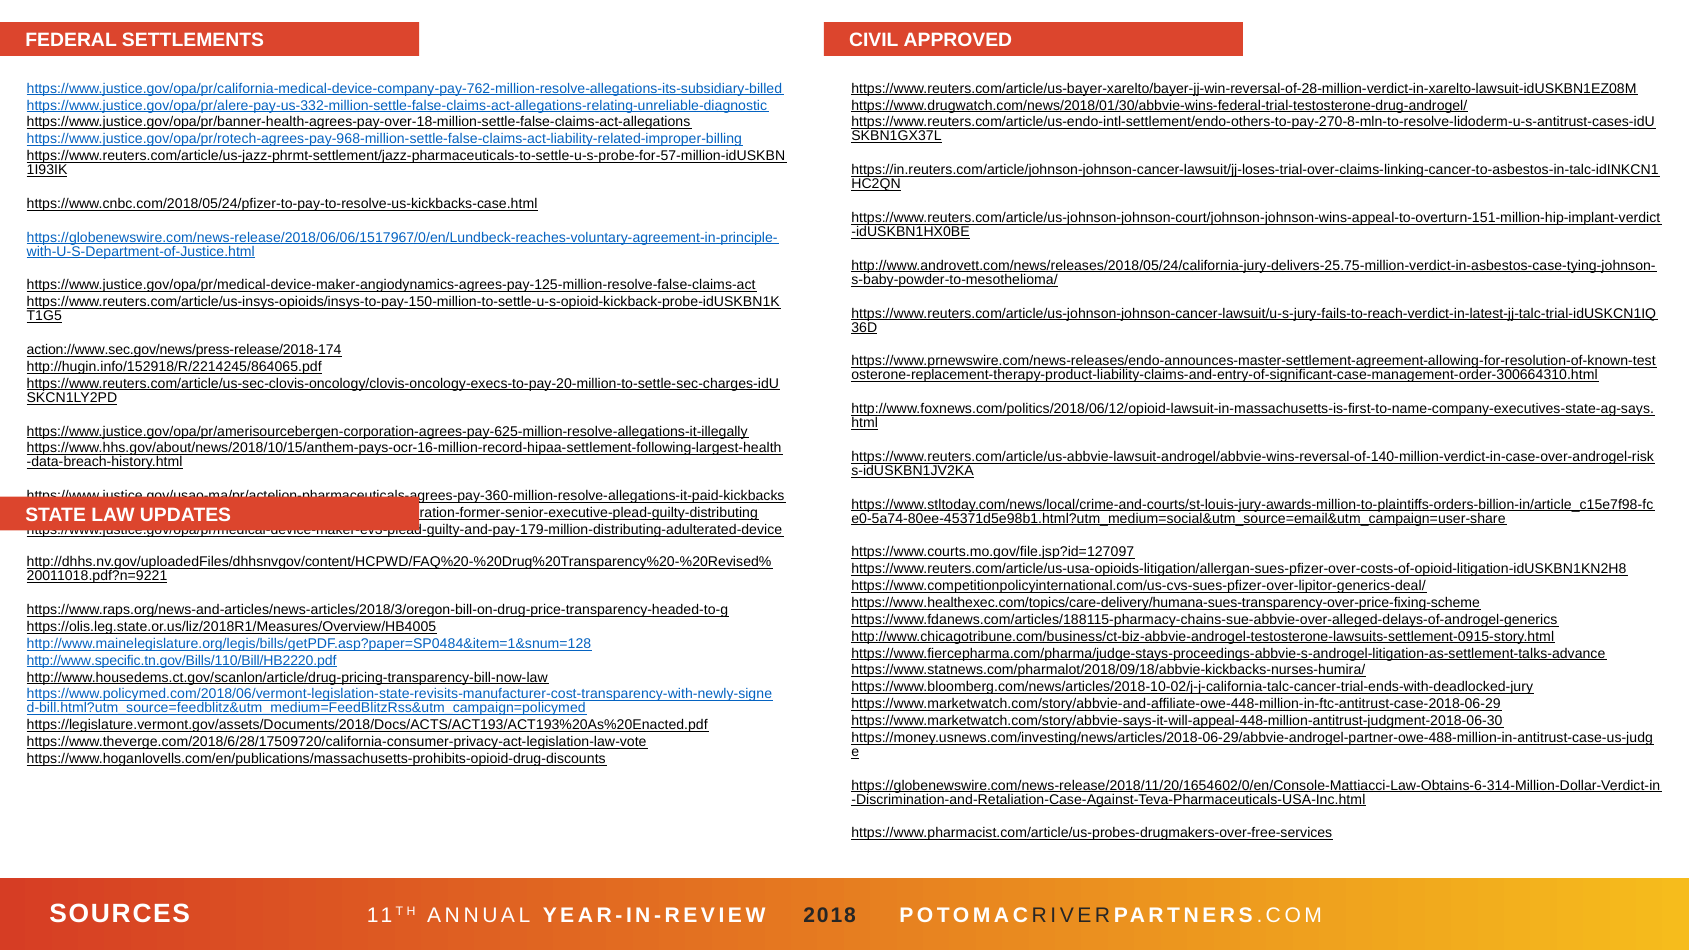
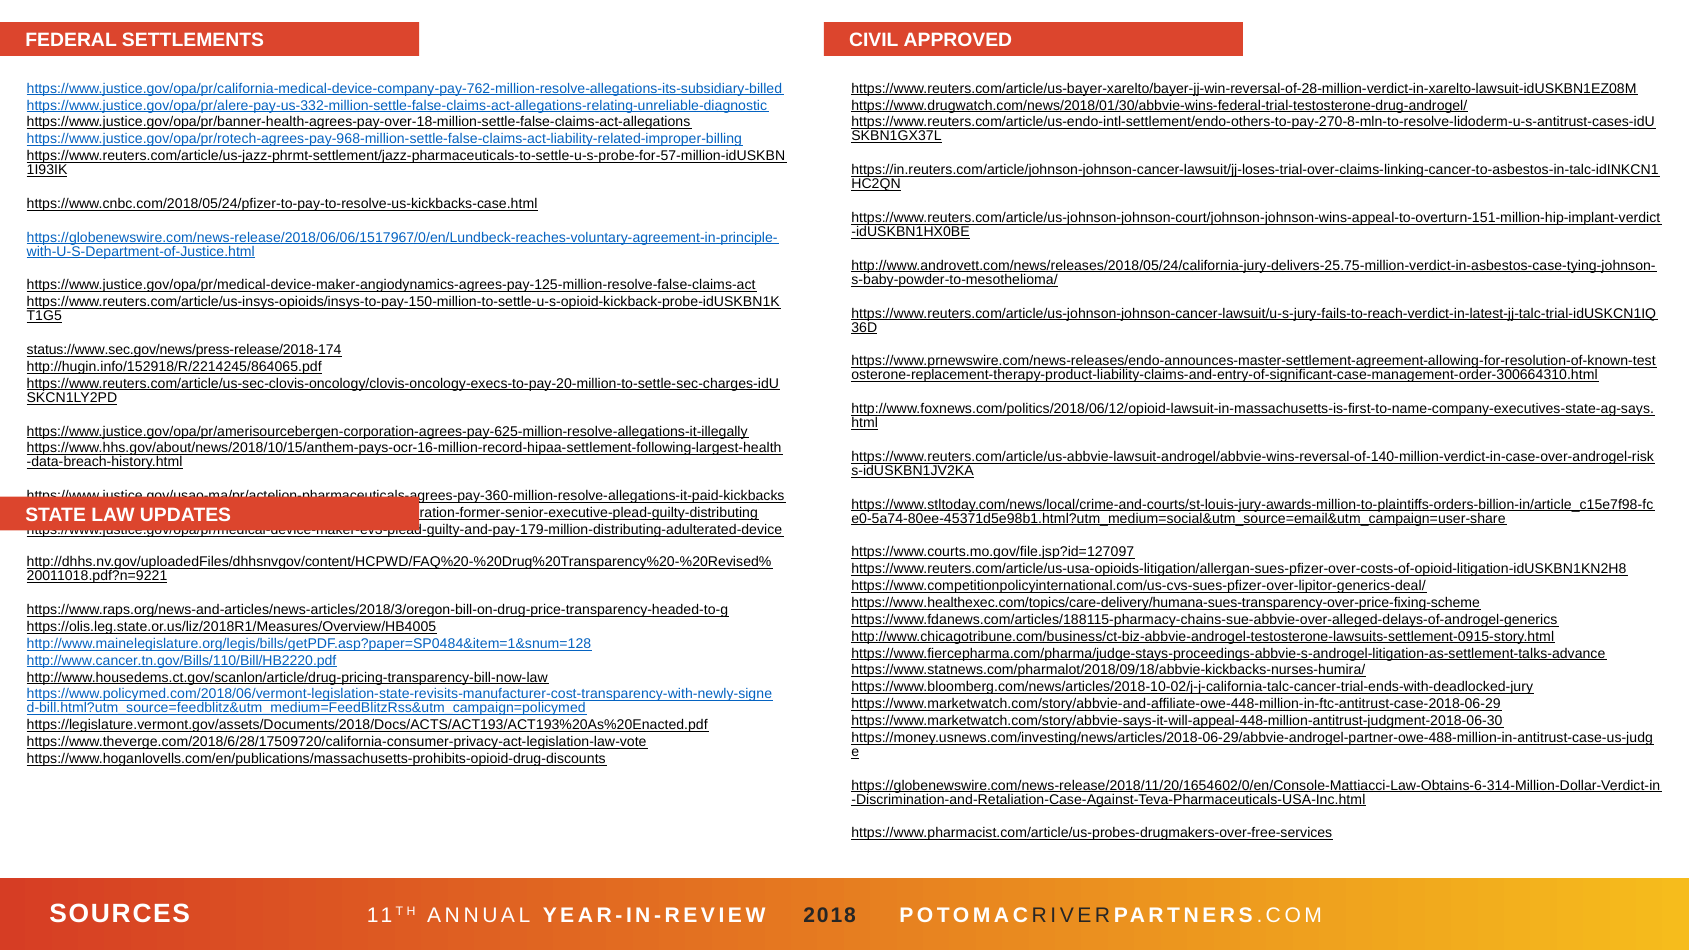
action://www.sec.gov/news/press-release/2018-174: action://www.sec.gov/news/press-release/2018-174 -> status://www.sec.gov/news/press-release/2018-174
http://www.specific.tn.gov/Bills/110/Bill/HB2220.pdf: http://www.specific.tn.gov/Bills/110/Bill/HB2220.pdf -> http://www.cancer.tn.gov/Bills/110/Bill/HB2220.pdf
